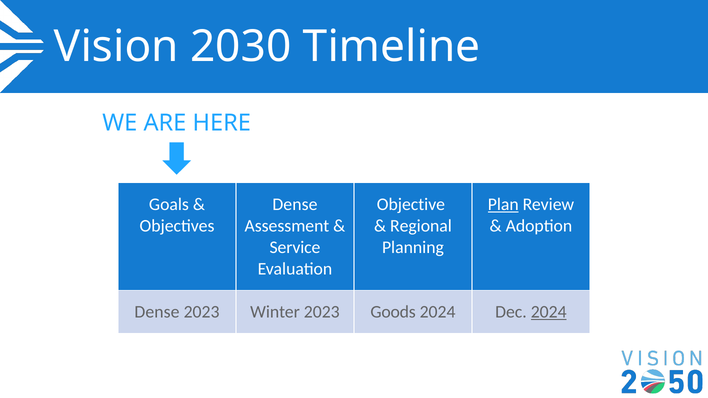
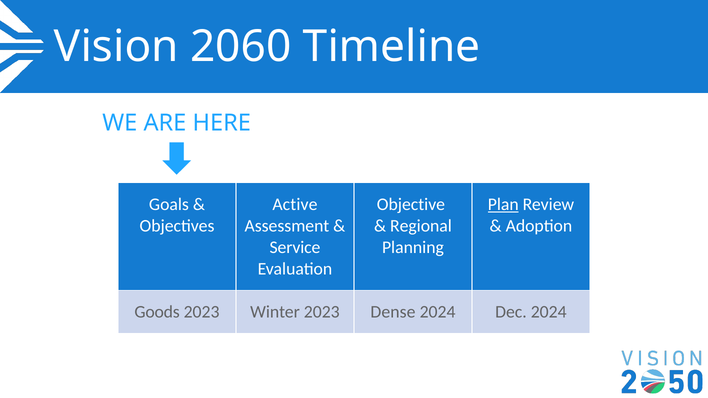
2030: 2030 -> 2060
Dense at (295, 204): Dense -> Active
Dense at (157, 312): Dense -> Goods
Goods: Goods -> Dense
2024 at (549, 312) underline: present -> none
